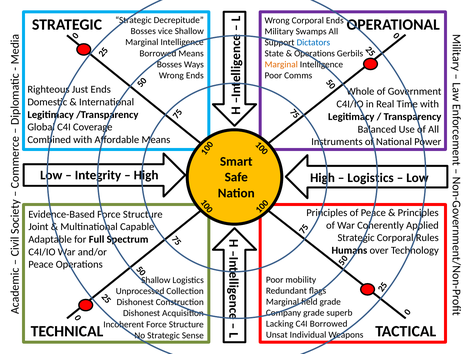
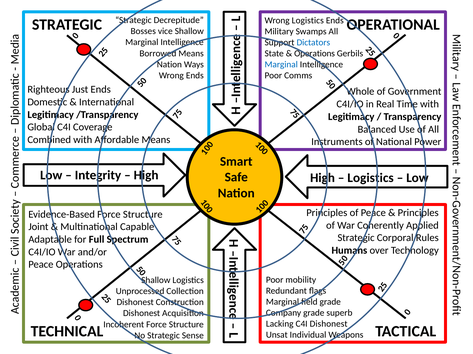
Wrong Corporal: Corporal -> Logistics
Bosses at (169, 64): Bosses -> Nation
Marginal at (281, 65) colour: orange -> blue
C4I Borrowed: Borrowed -> Dishonest
